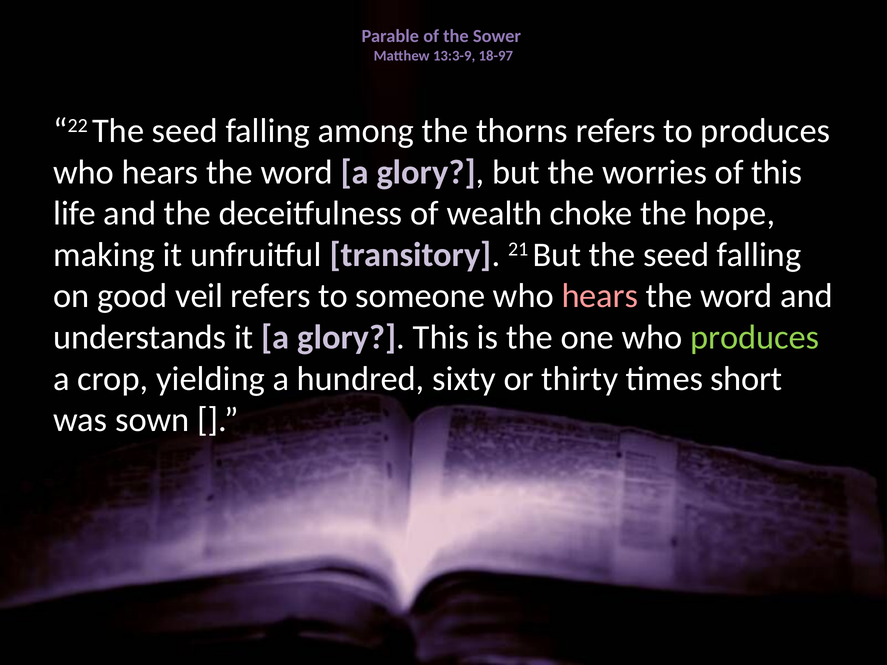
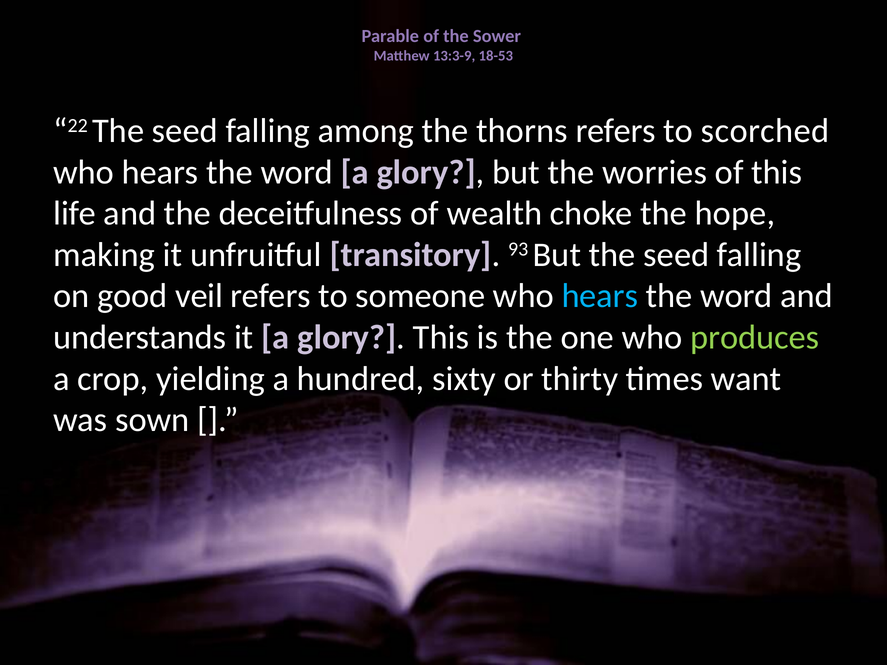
18-97: 18-97 -> 18-53
to produces: produces -> scorched
21: 21 -> 93
hears at (600, 296) colour: pink -> light blue
short: short -> want
